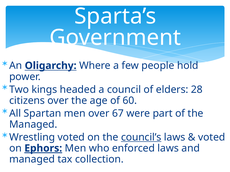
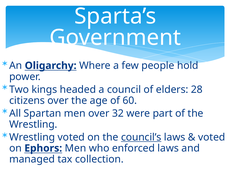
67: 67 -> 32
Managed at (33, 125): Managed -> Wrestling
Ephors underline: present -> none
